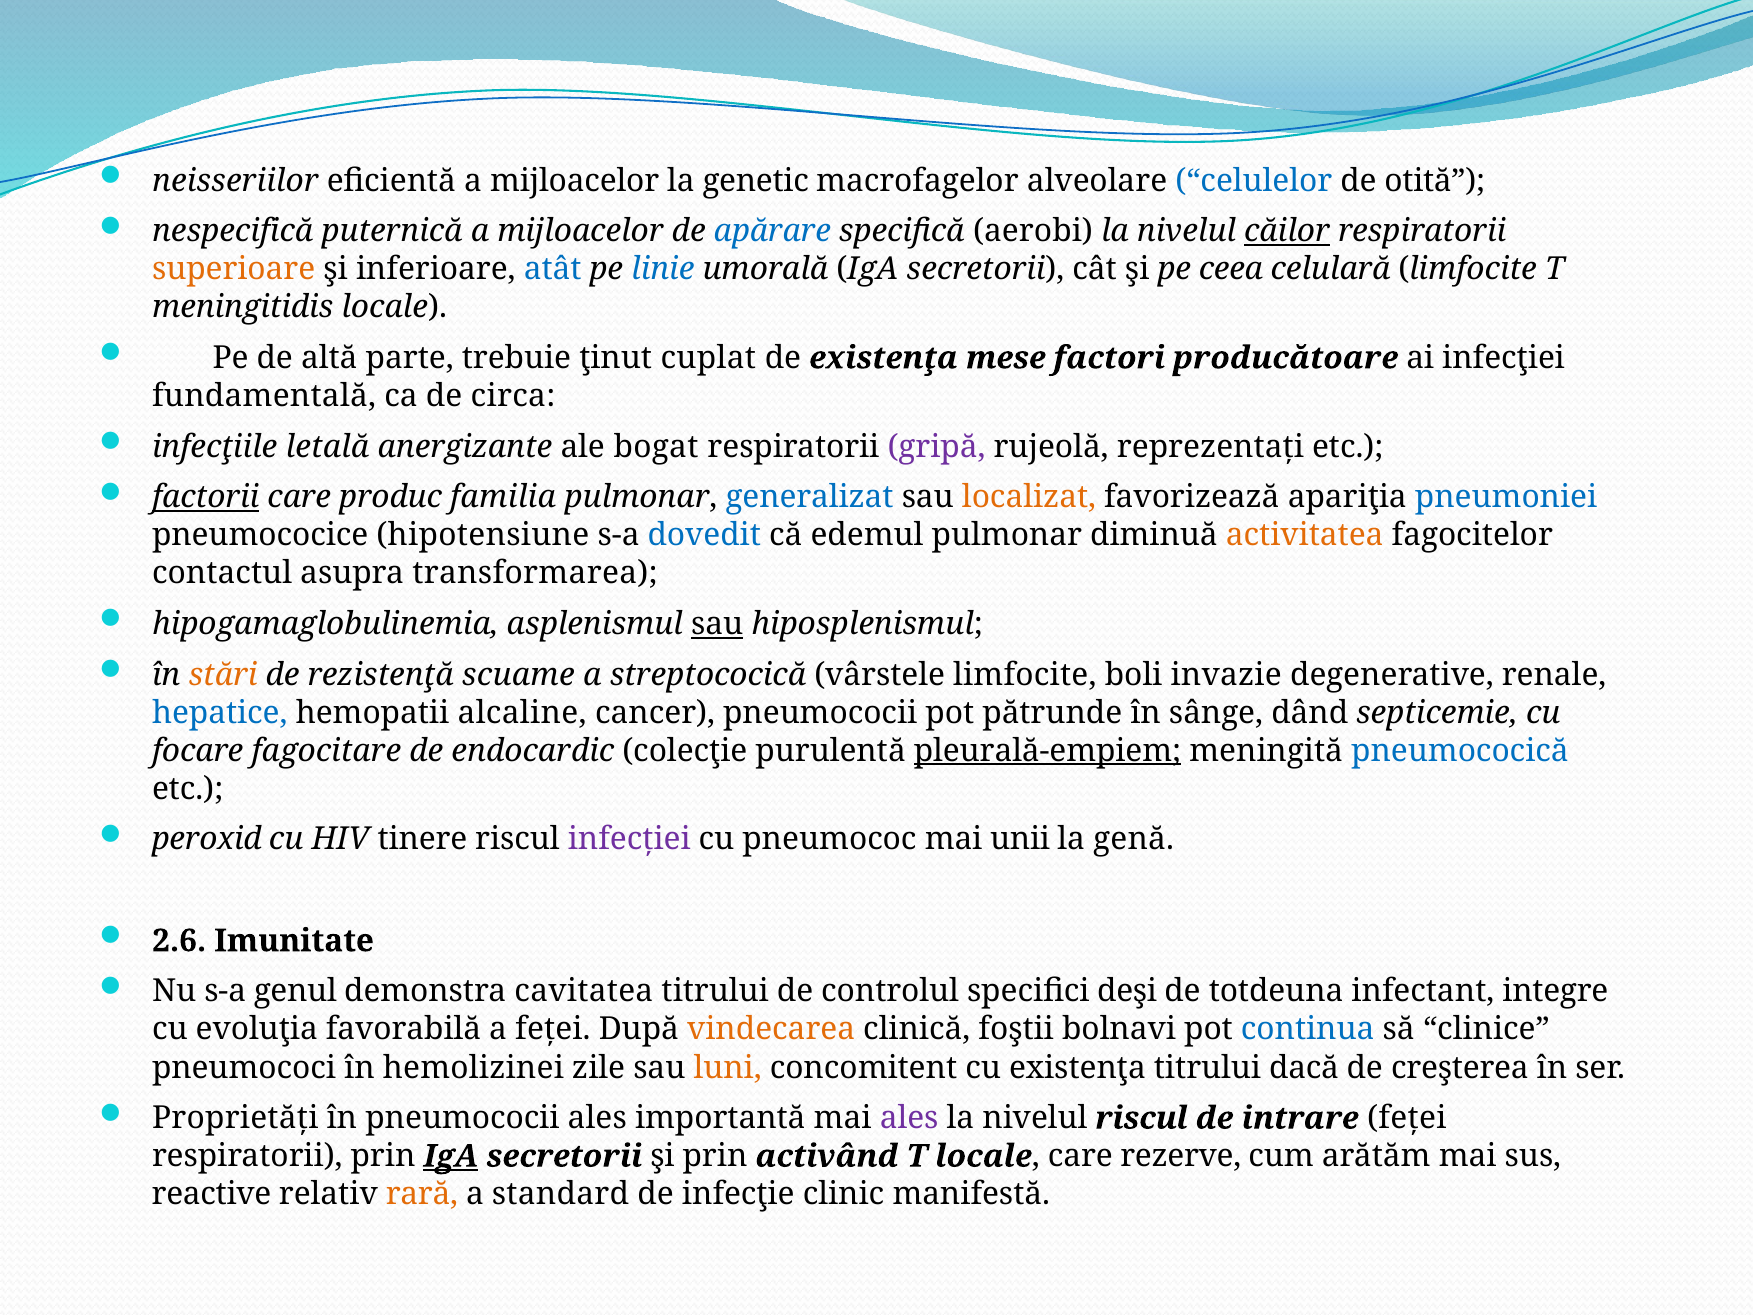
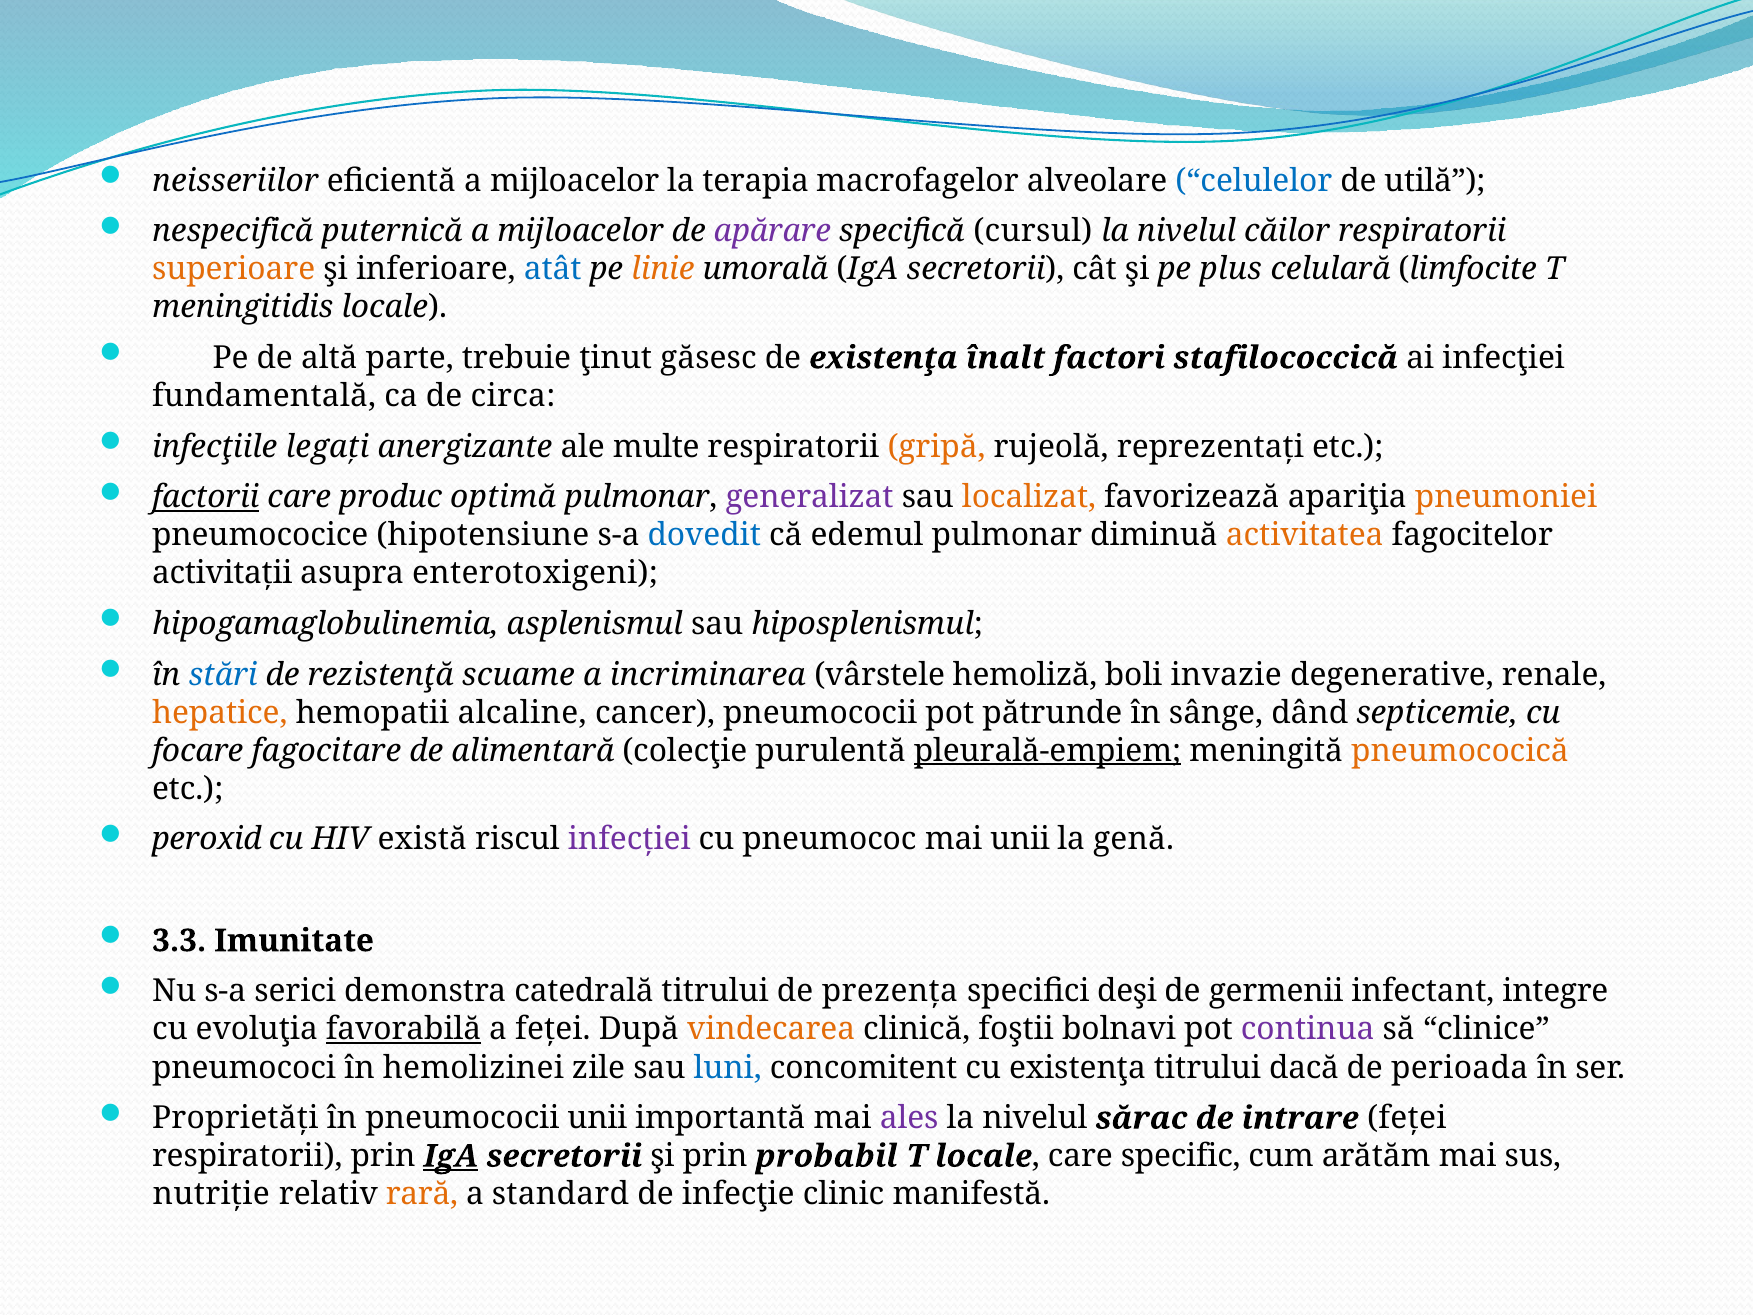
genetic: genetic -> terapia
otită: otită -> utilă
apărare colour: blue -> purple
aerobi: aerobi -> cursul
căilor underline: present -> none
linie colour: blue -> orange
ceea: ceea -> plus
cuplat: cuplat -> găsesc
mese: mese -> înalt
producătoare: producătoare -> stafilococcică
letală: letală -> legaţi
bogat: bogat -> multe
gripă colour: purple -> orange
familia: familia -> optimă
generalizat colour: blue -> purple
pneumoniei colour: blue -> orange
contactul: contactul -> activitaţii
transformarea: transformarea -> enterotoxigeni
sau at (717, 624) underline: present -> none
stări colour: orange -> blue
streptococică: streptococică -> incriminarea
vârstele limfocite: limfocite -> hemoliză
hepatice colour: blue -> orange
endocardic: endocardic -> alimentară
pneumococică colour: blue -> orange
tinere: tinere -> există
2.6: 2.6 -> 3.3
genul: genul -> serici
cavitatea: cavitatea -> catedrală
controlul: controlul -> prezenţa
totdeuna: totdeuna -> germenii
favorabilă underline: none -> present
continua colour: blue -> purple
luni colour: orange -> blue
creşterea: creşterea -> perioada
pneumococii ales: ales -> unii
nivelul riscul: riscul -> sărac
activând: activând -> probabil
rezerve: rezerve -> specific
reactive: reactive -> nutriţie
